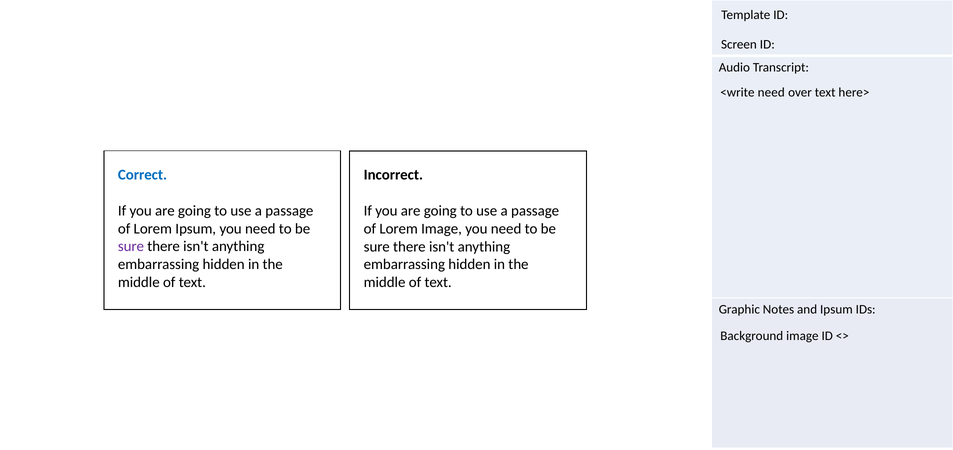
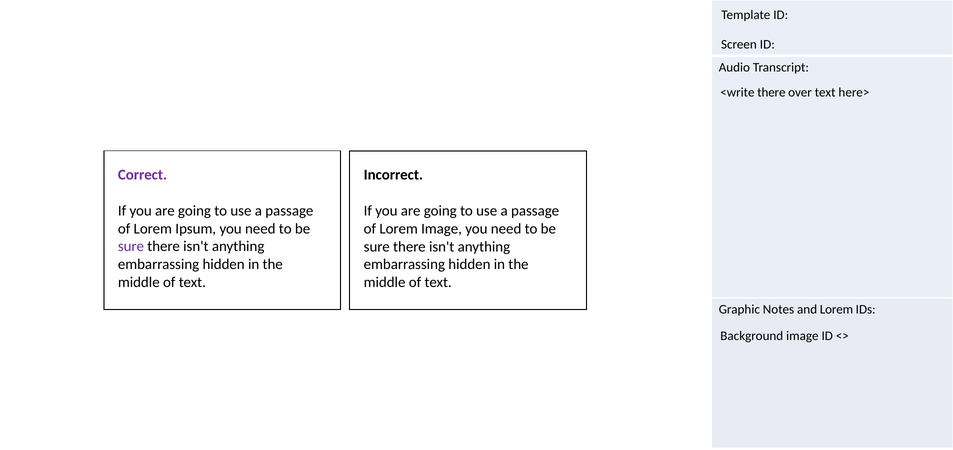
<write need: need -> there
Correct colour: blue -> purple
Ipsum at (836, 310): Ipsum -> Lorem
